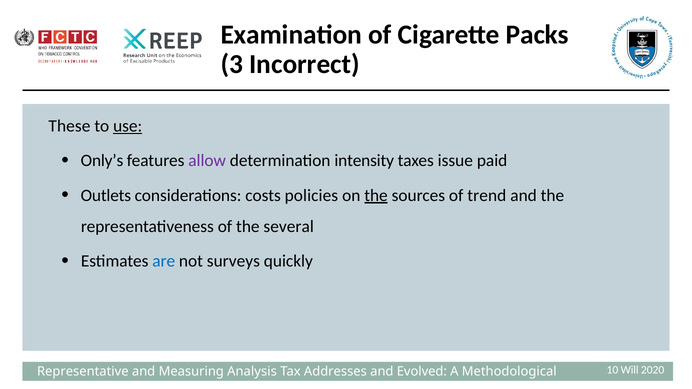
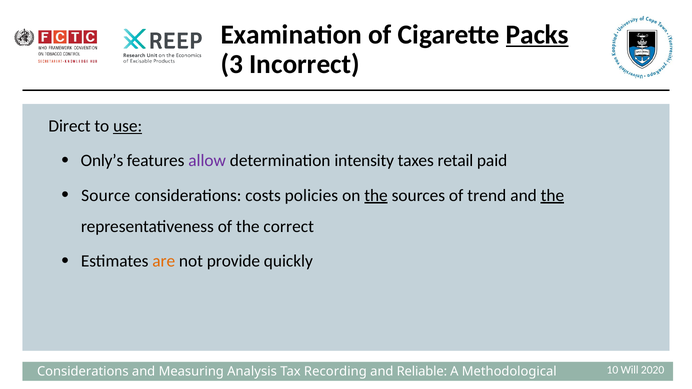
Packs underline: none -> present
These: These -> Direct
issue: issue -> retail
Outlets: Outlets -> Source
the at (552, 195) underline: none -> present
several: several -> correct
are colour: blue -> orange
surveys: surveys -> provide
Representative at (83, 371): Representative -> Considerations
Addresses: Addresses -> Recording
Evolved: Evolved -> Reliable
